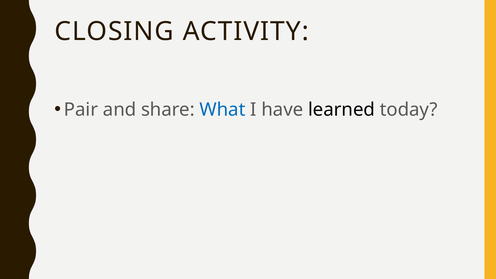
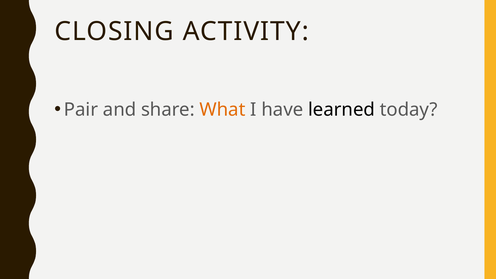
What colour: blue -> orange
